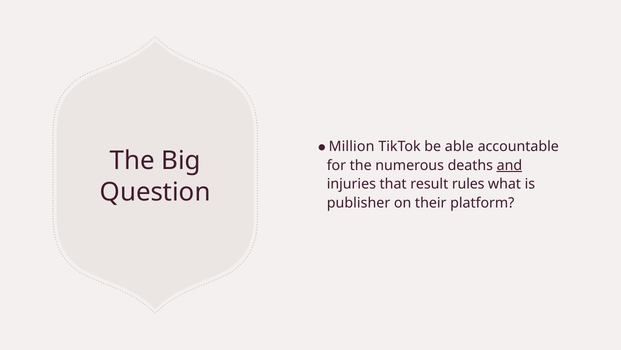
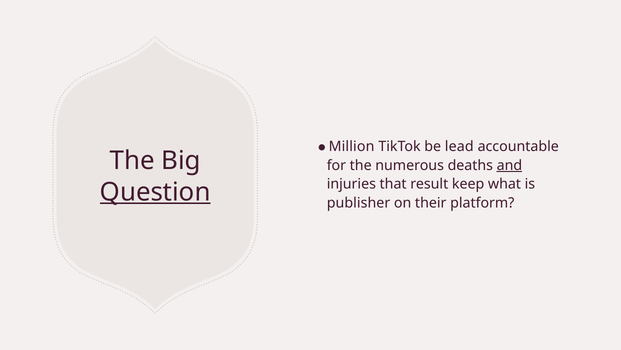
able: able -> lead
rules: rules -> keep
Question underline: none -> present
